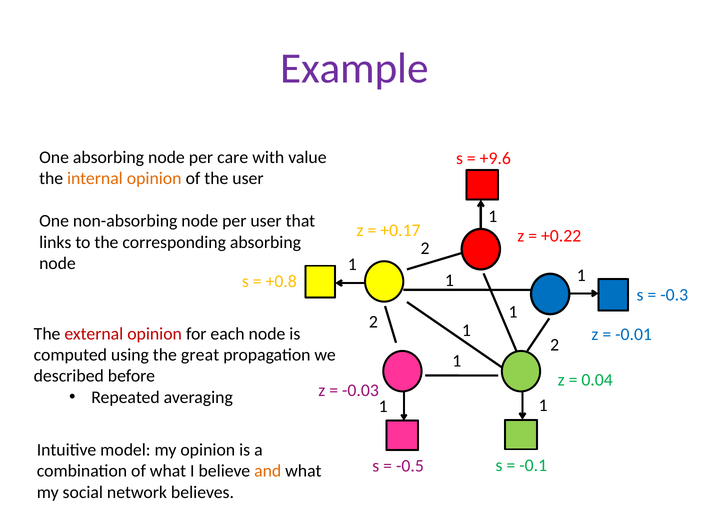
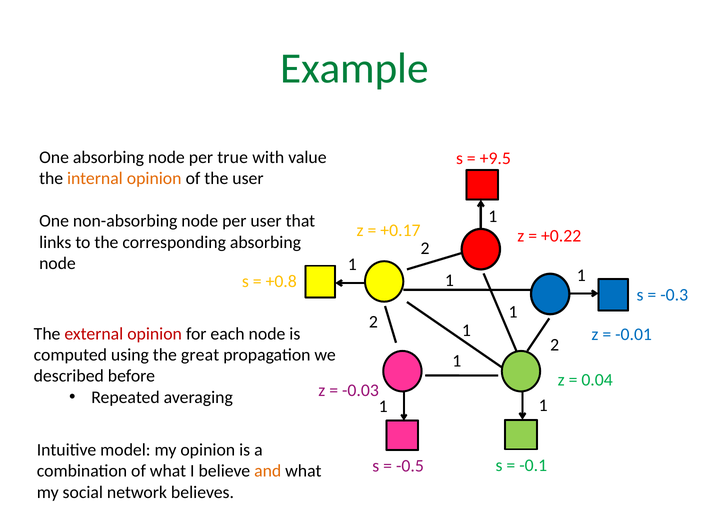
Example colour: purple -> green
care: care -> true
+9.6: +9.6 -> +9.5
